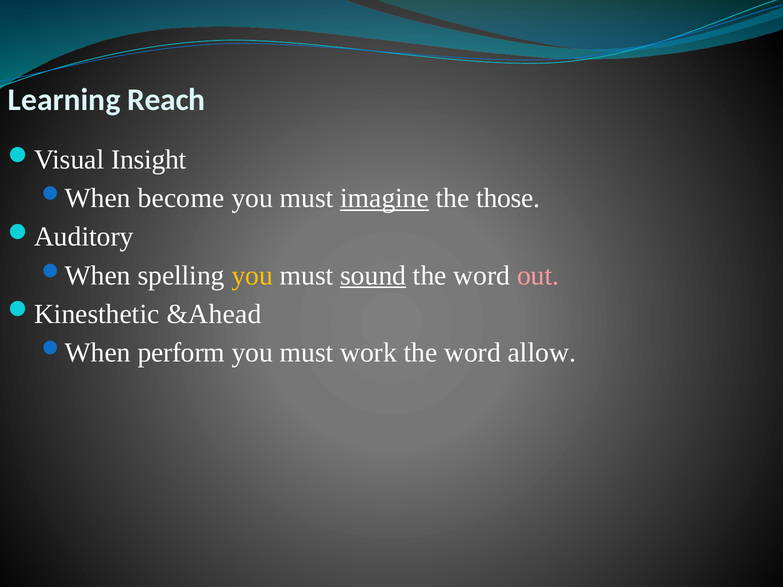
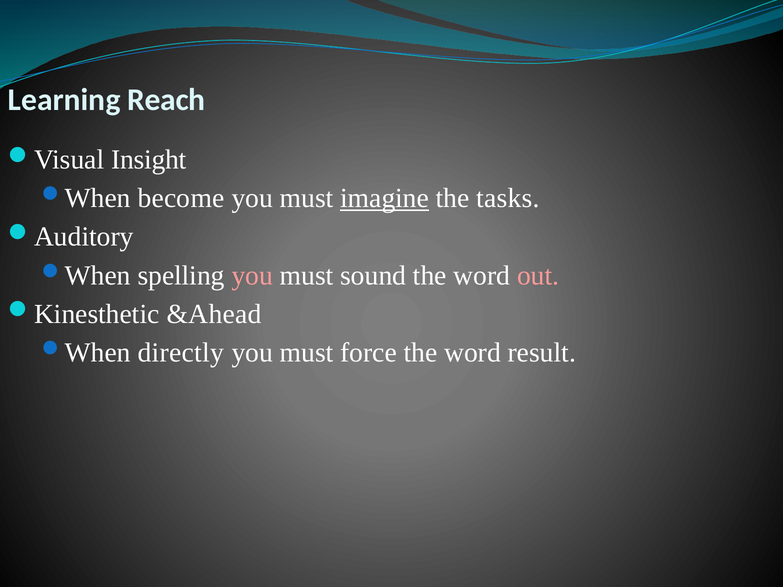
those: those -> tasks
you at (252, 276) colour: yellow -> pink
sound underline: present -> none
perform: perform -> directly
work: work -> force
allow: allow -> result
